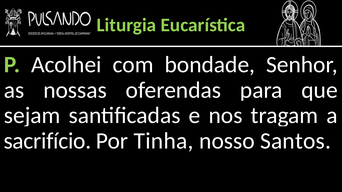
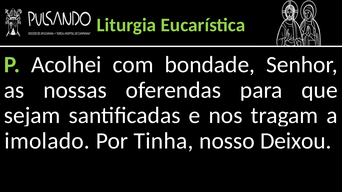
sacrifício: sacrifício -> imolado
Santos: Santos -> Deixou
